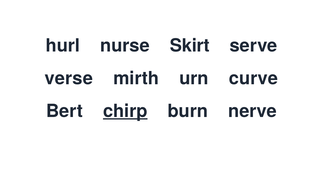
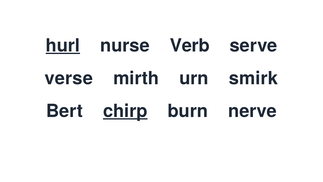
hurl underline: none -> present
Skirt: Skirt -> Verb
curve: curve -> smirk
